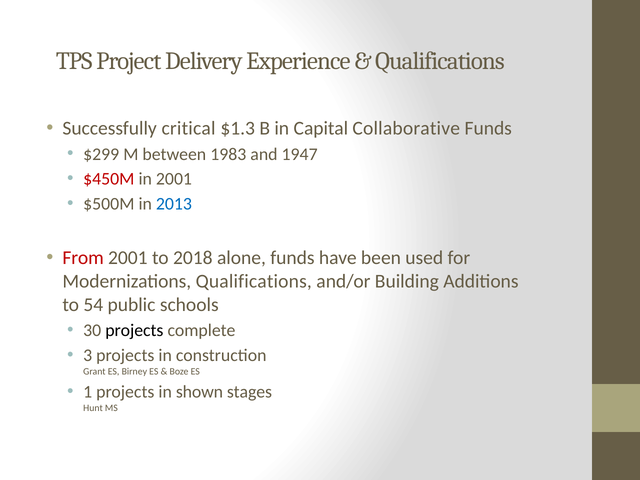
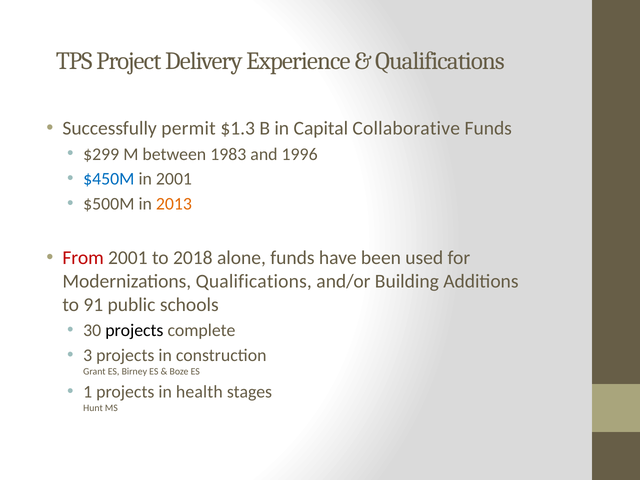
critical: critical -> permit
1947: 1947 -> 1996
$450M colour: red -> blue
2013 colour: blue -> orange
54: 54 -> 91
shown: shown -> health
